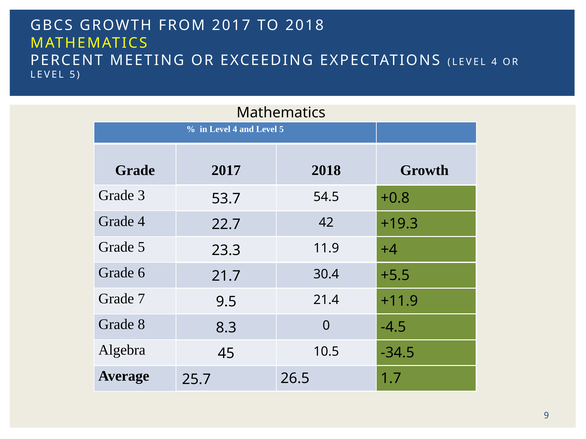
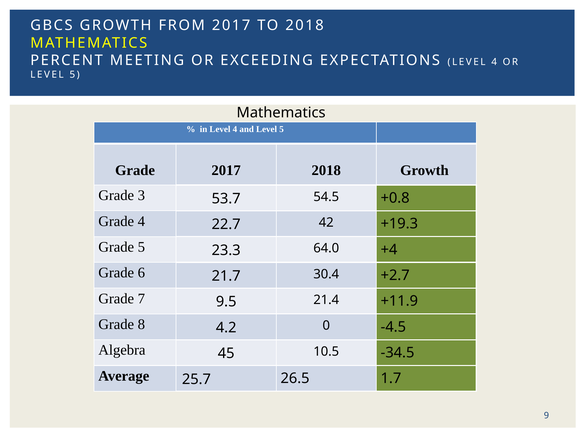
11.9: 11.9 -> 64.0
+5.5: +5.5 -> +2.7
8.3: 8.3 -> 4.2
